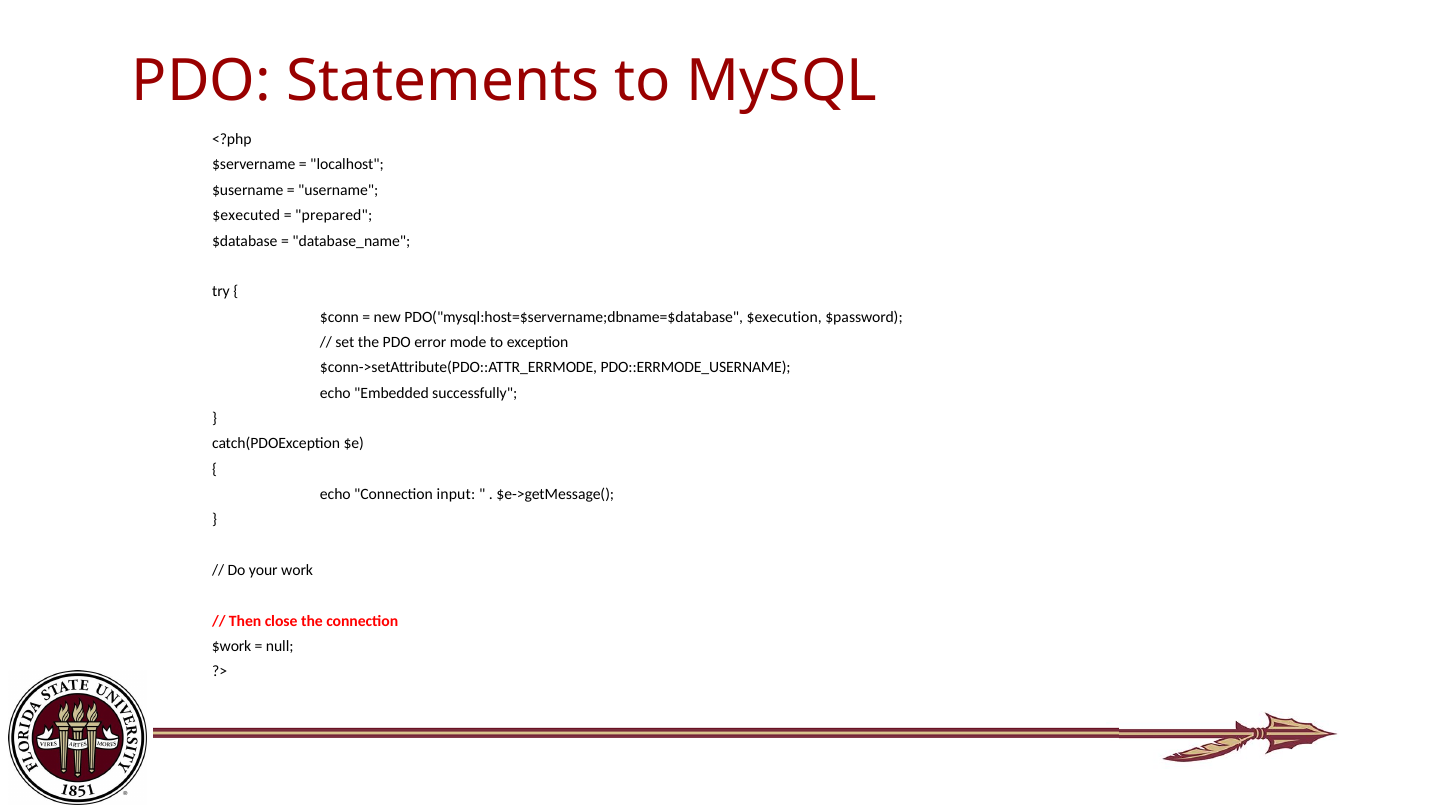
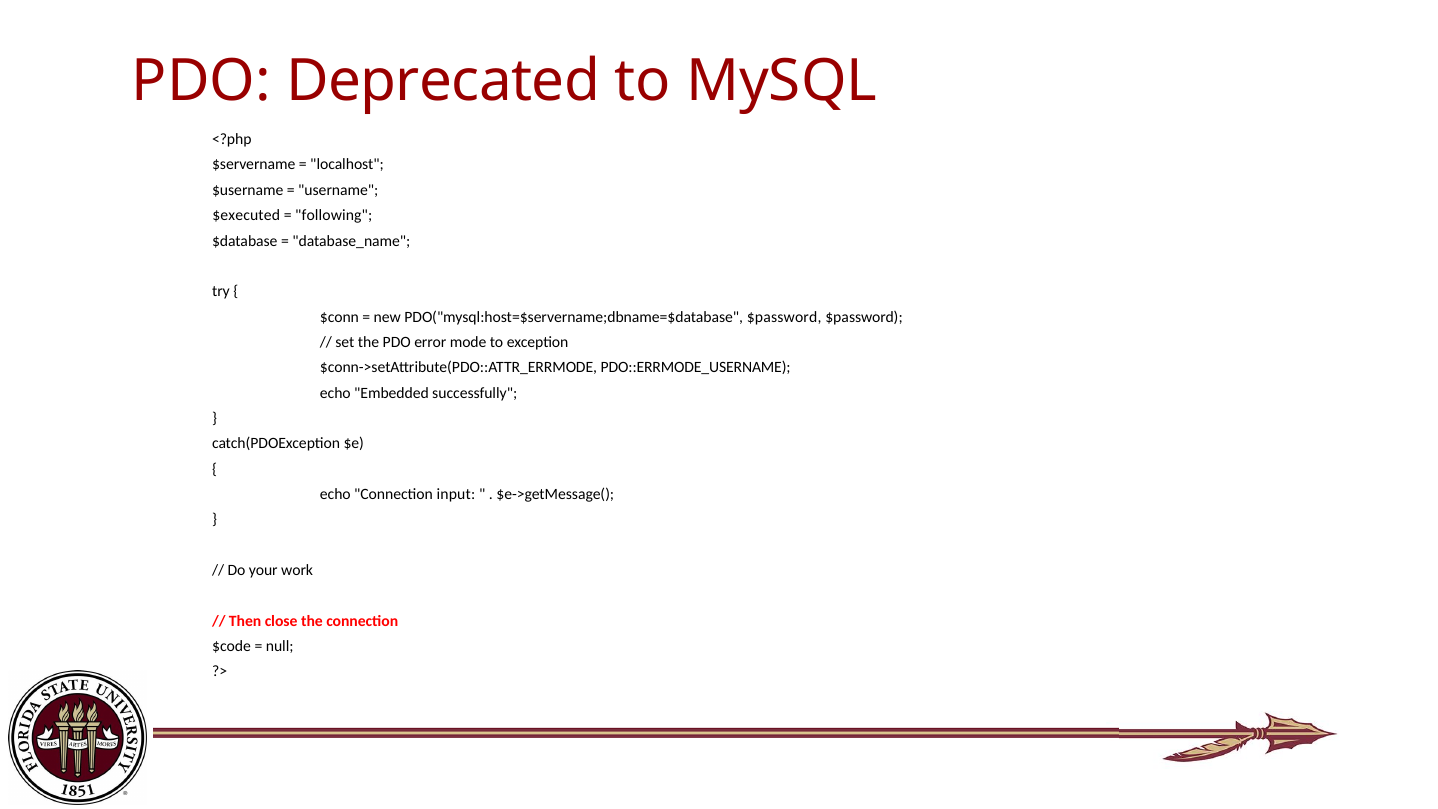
Statements: Statements -> Deprecated
prepared: prepared -> following
PDO("mysql:host=$servername;dbname=$database $execution: $execution -> $password
$work: $work -> $code
